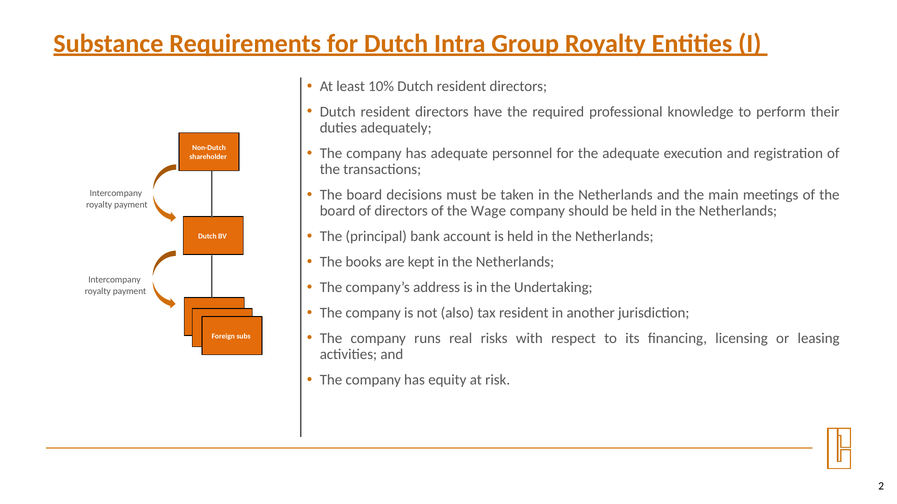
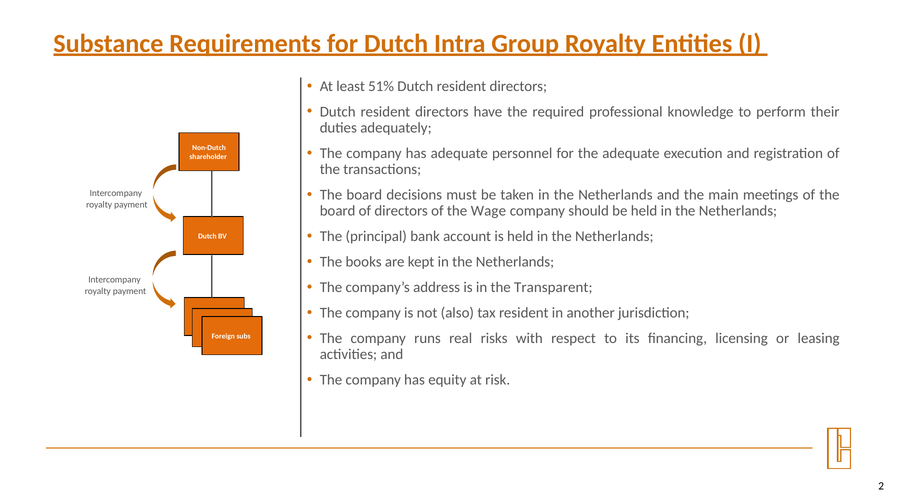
10%: 10% -> 51%
Undertaking: Undertaking -> Transparent
